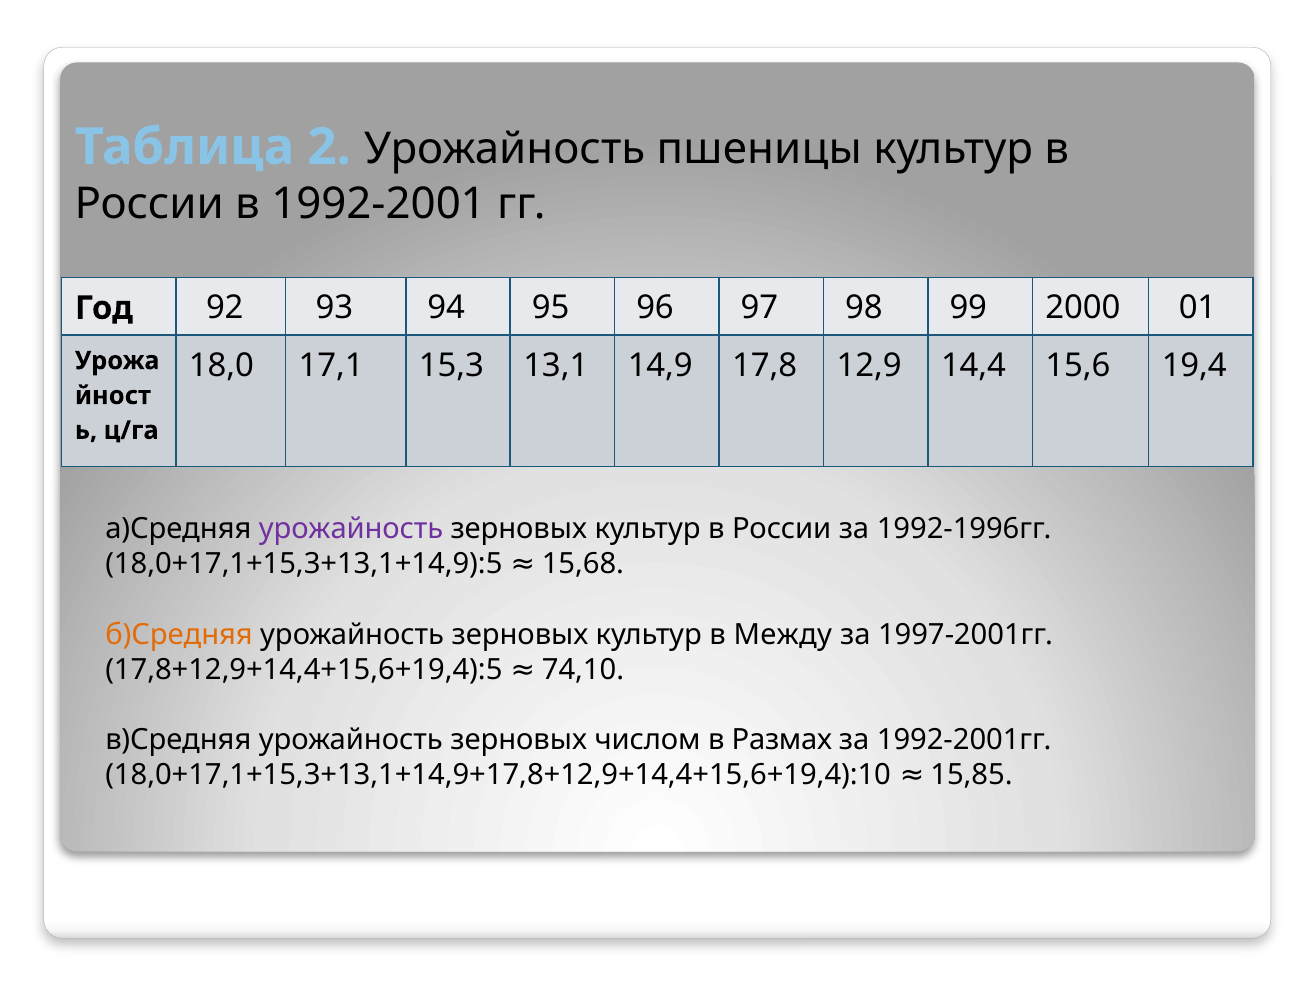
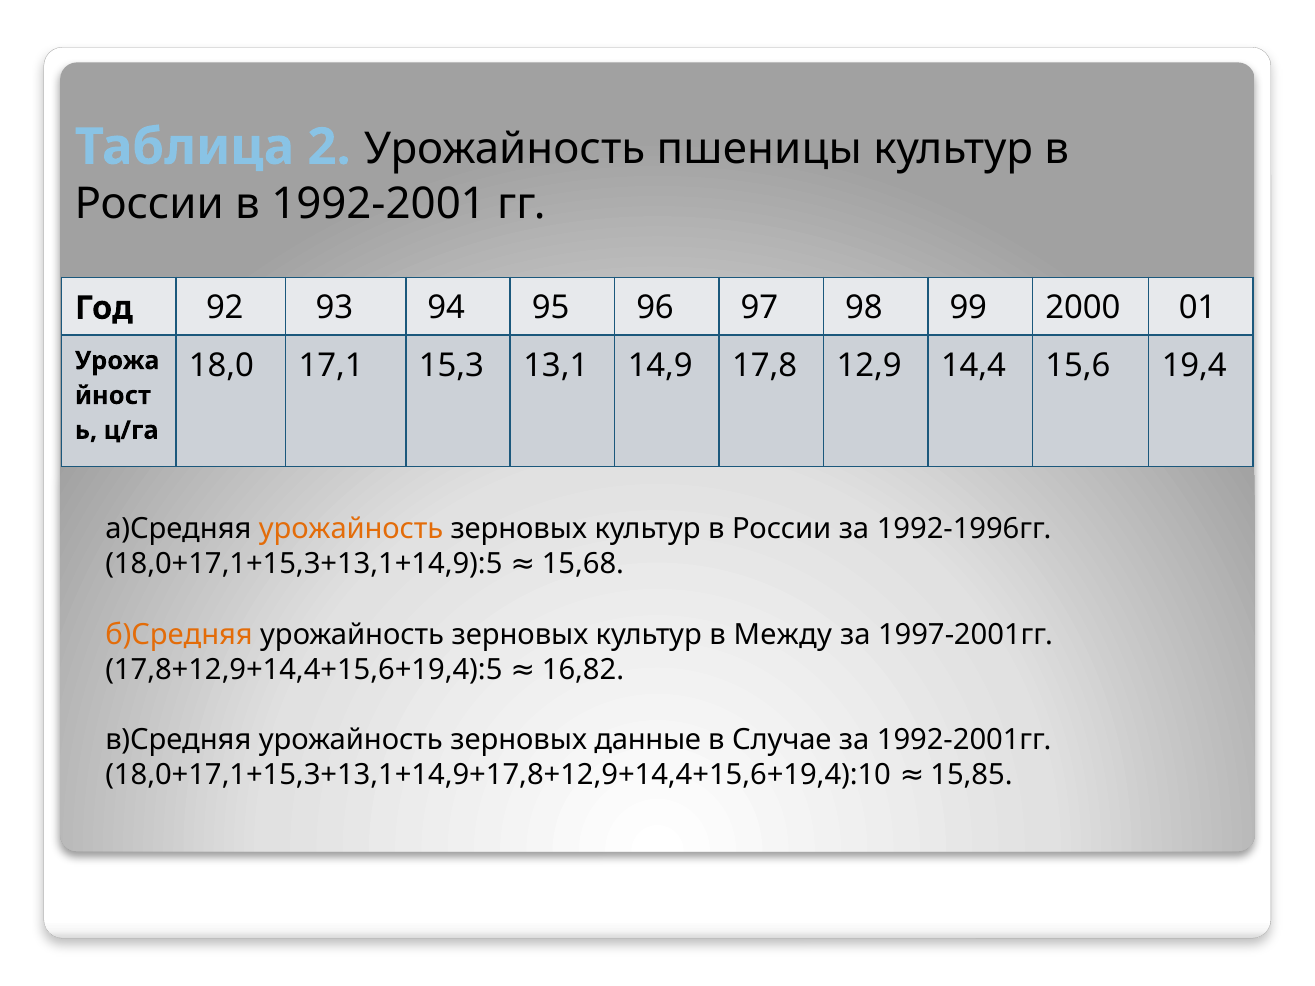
урожайность at (351, 529) colour: purple -> orange
74,10: 74,10 -> 16,82
числом: числом -> данные
Размах: Размах -> Случае
